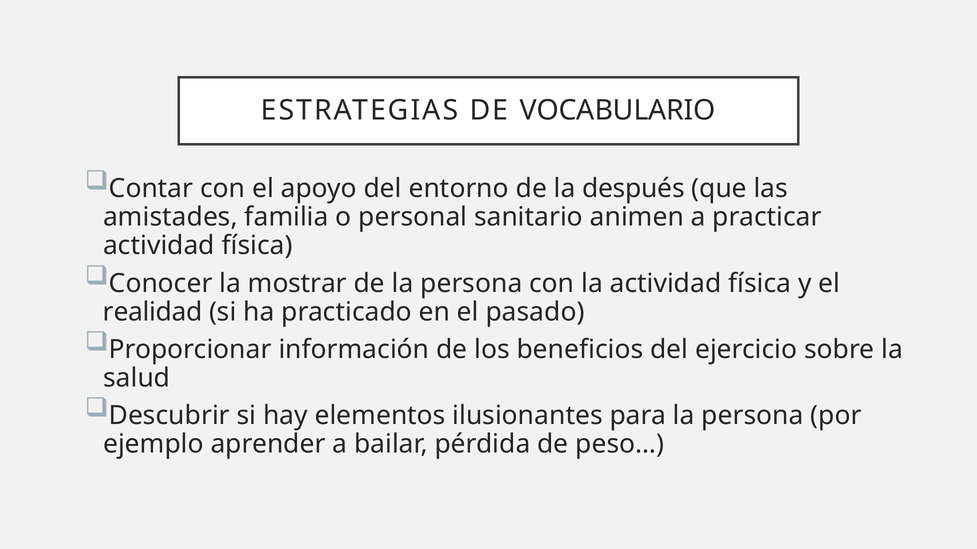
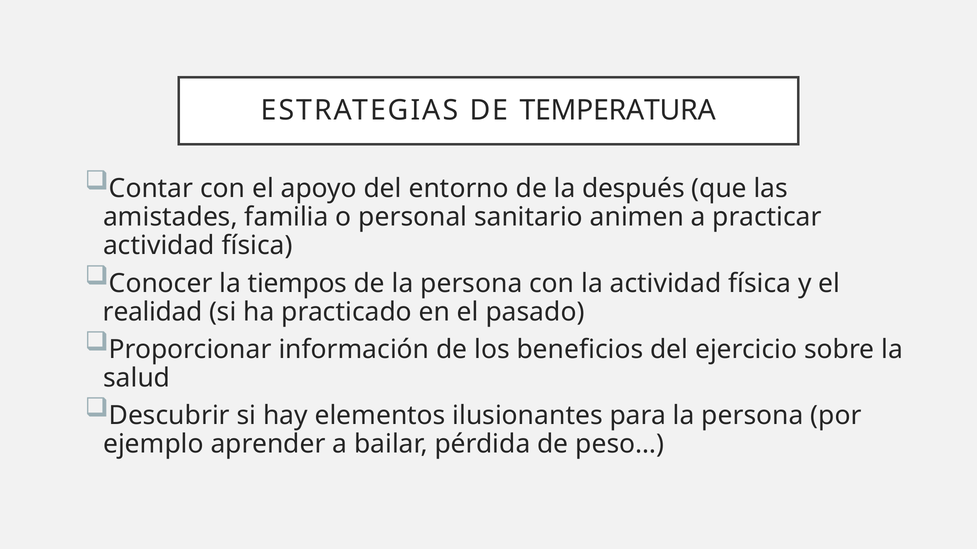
VOCABULARIO: VOCABULARIO -> TEMPERATURA
mostrar: mostrar -> tiempos
